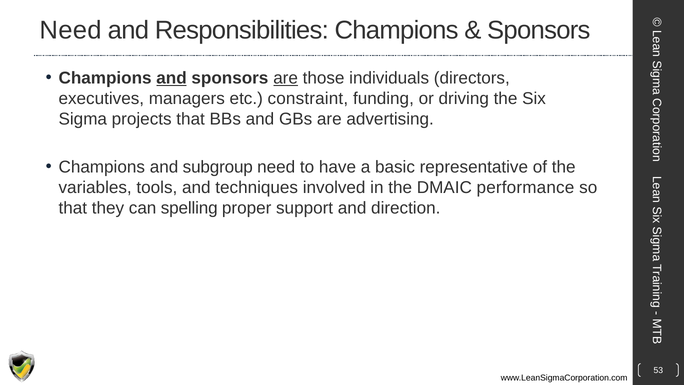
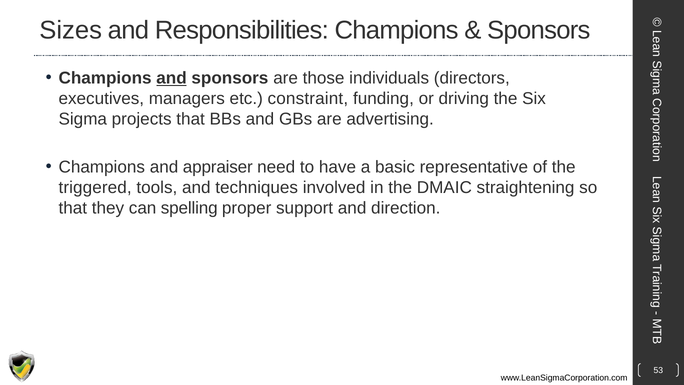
Need at (71, 30): Need -> Sizes
are at (286, 78) underline: present -> none
subgroup: subgroup -> appraiser
variables: variables -> triggered
performance: performance -> straightening
